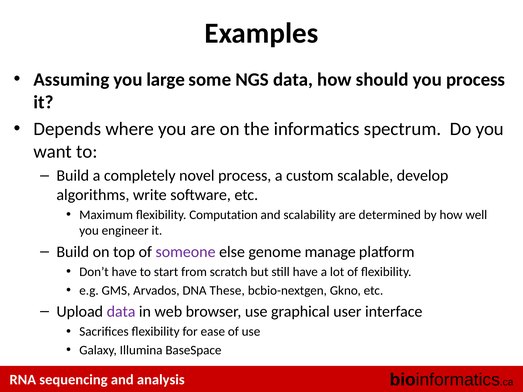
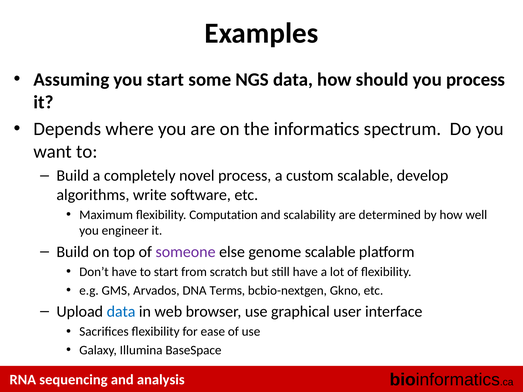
you large: large -> start
genome manage: manage -> scalable
These: These -> Terms
data at (121, 312) colour: purple -> blue
